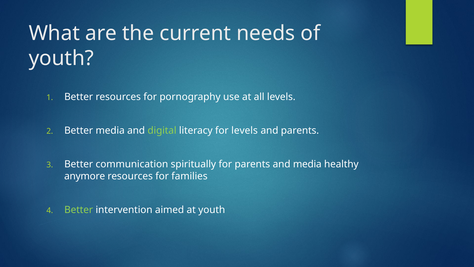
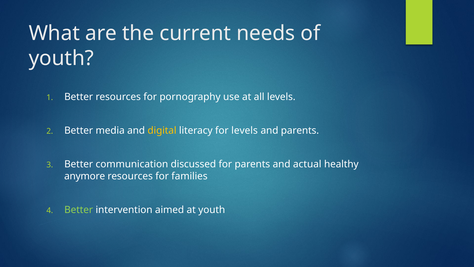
digital colour: light green -> yellow
spiritually: spiritually -> discussed
and media: media -> actual
